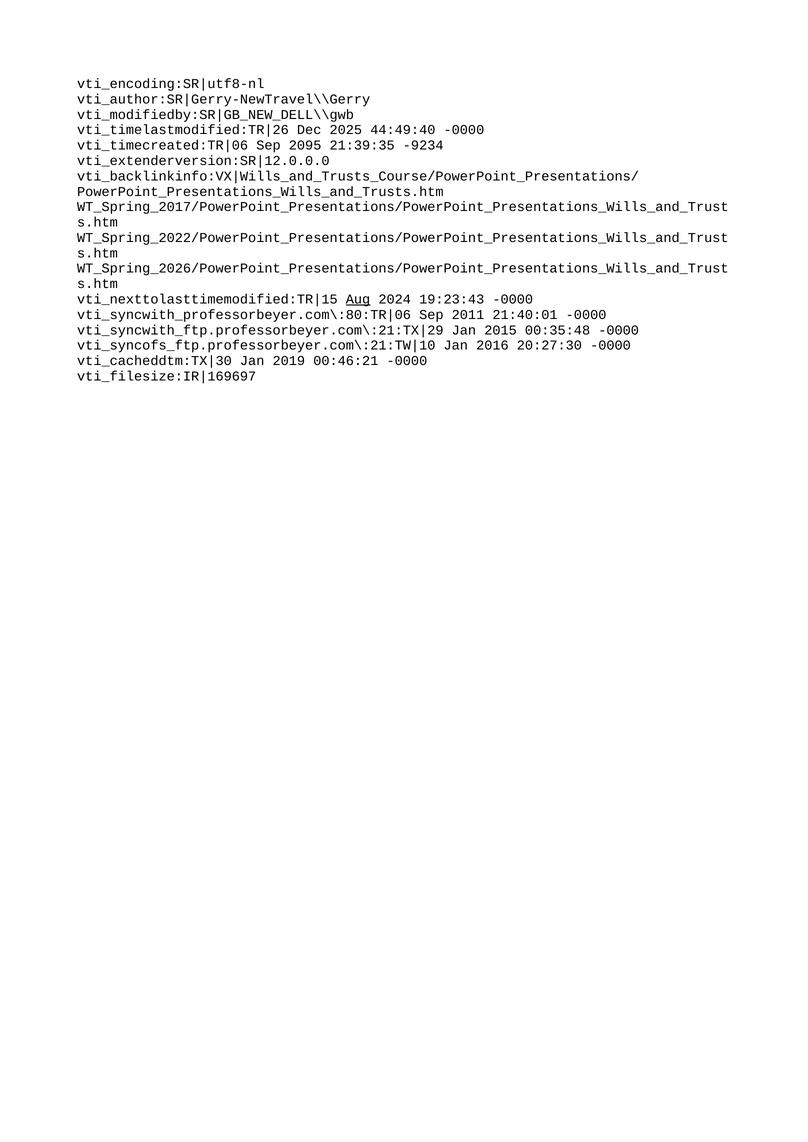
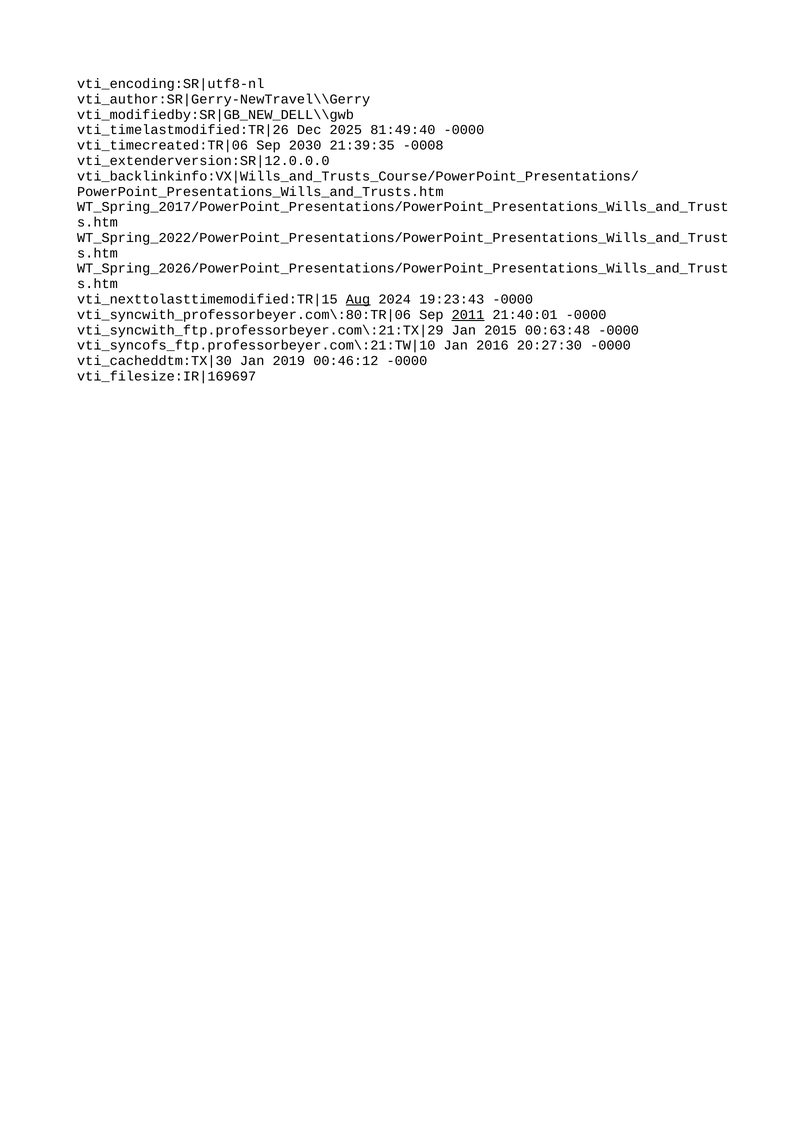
44:49:40: 44:49:40 -> 81:49:40
2095: 2095 -> 2030
-9234: -9234 -> -0008
2011 underline: none -> present
00:35:48: 00:35:48 -> 00:63:48
00:46:21: 00:46:21 -> 00:46:12
